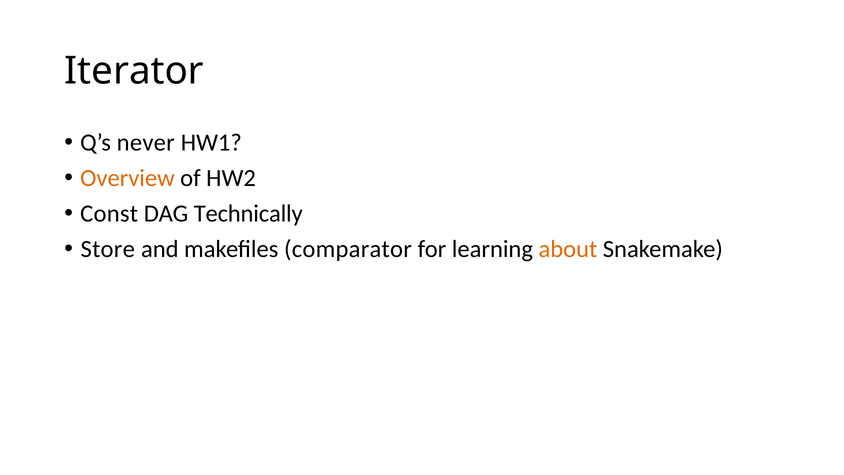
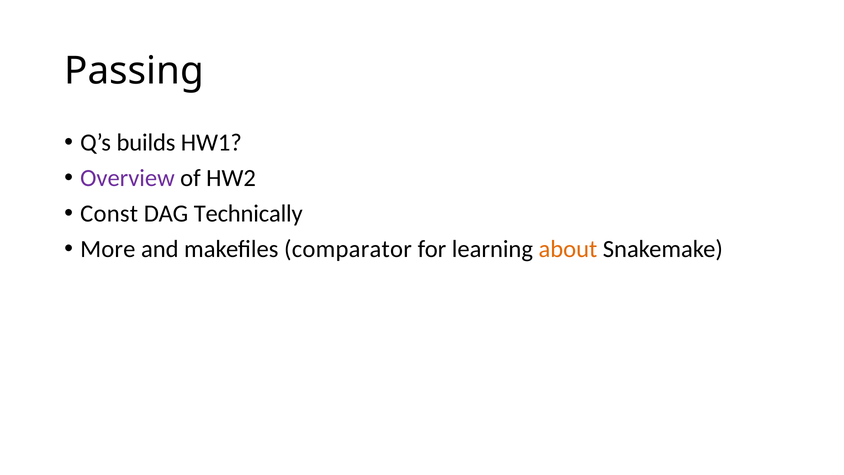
Iterator: Iterator -> Passing
never: never -> builds
Overview colour: orange -> purple
Store: Store -> More
